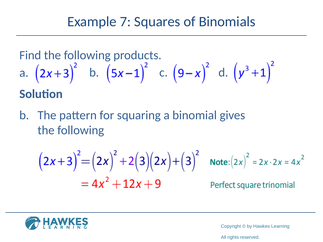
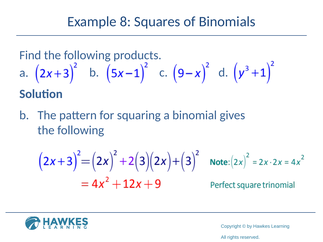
7: 7 -> 8
